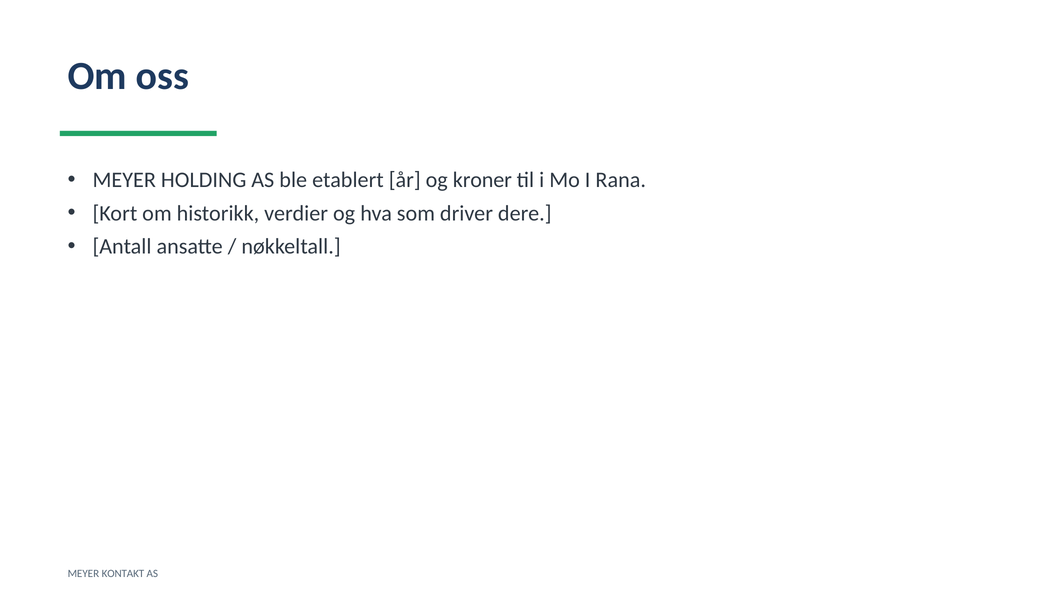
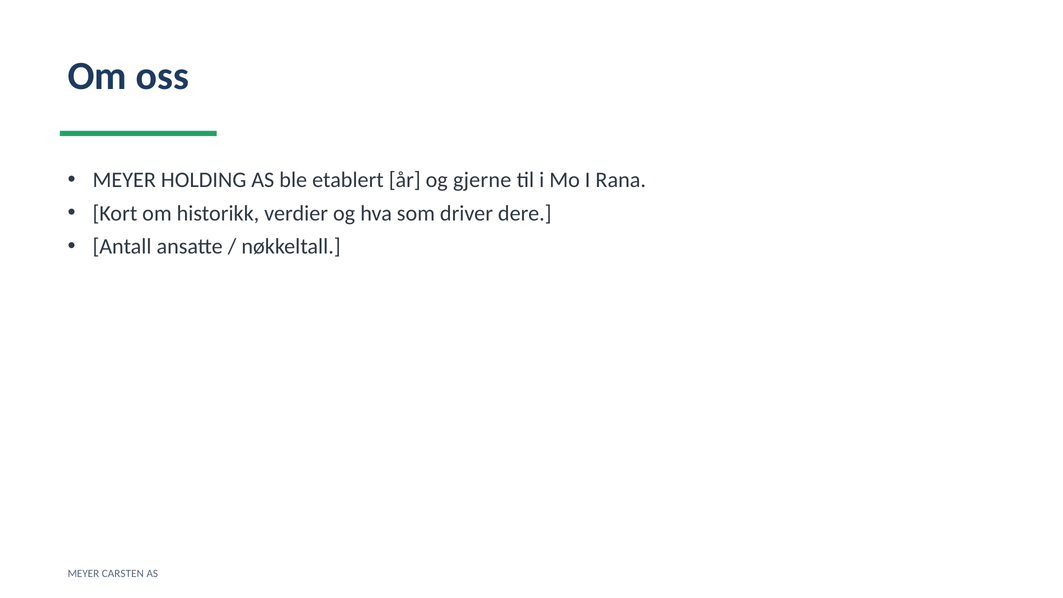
kroner: kroner -> gjerne
KONTAKT: KONTAKT -> CARSTEN
